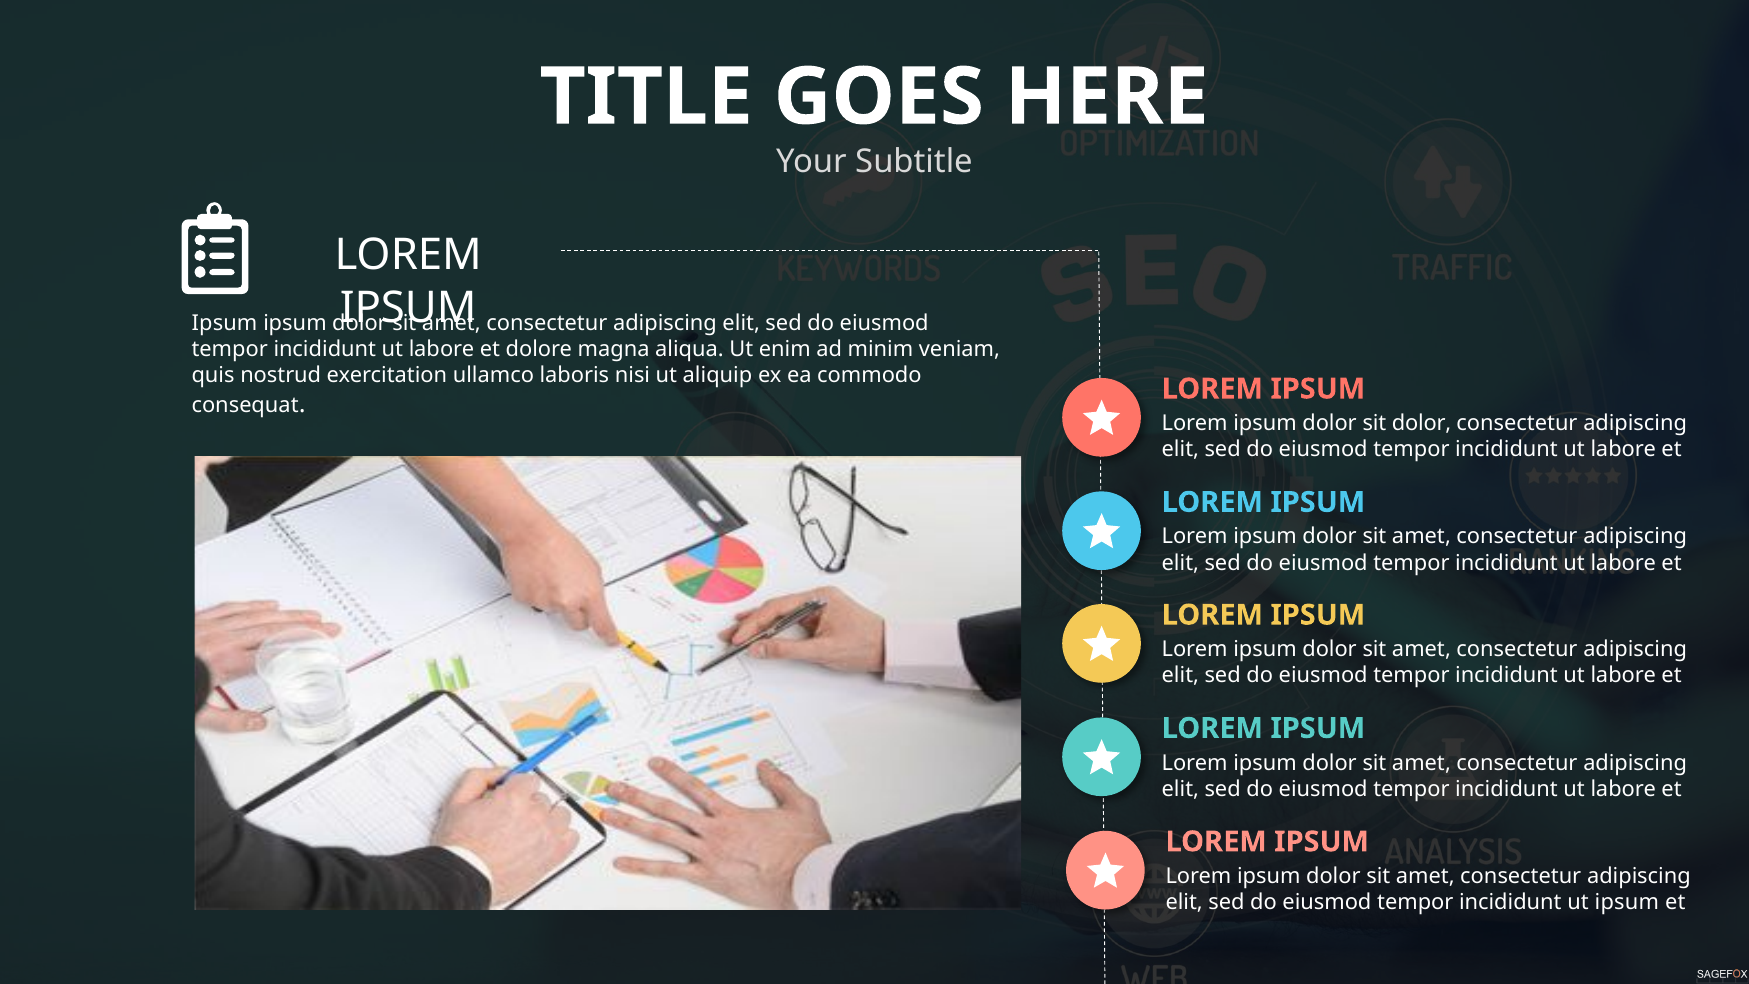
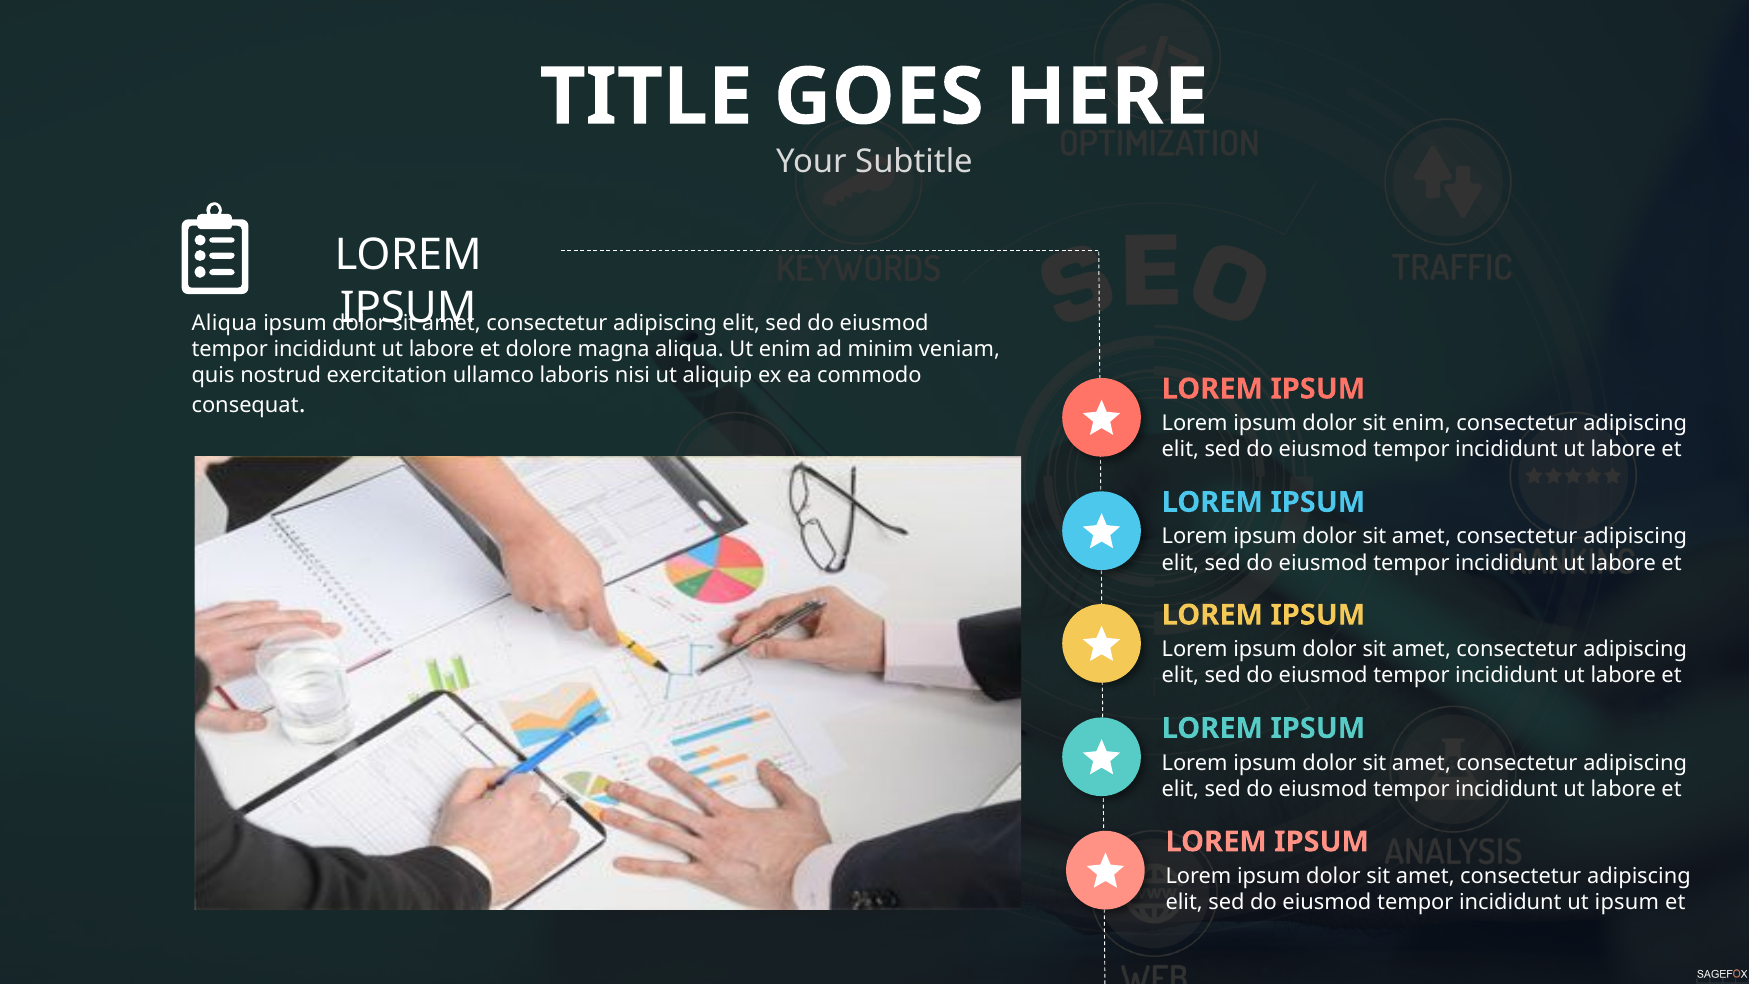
Ipsum at (225, 323): Ipsum -> Aliqua
sit dolor: dolor -> enim
